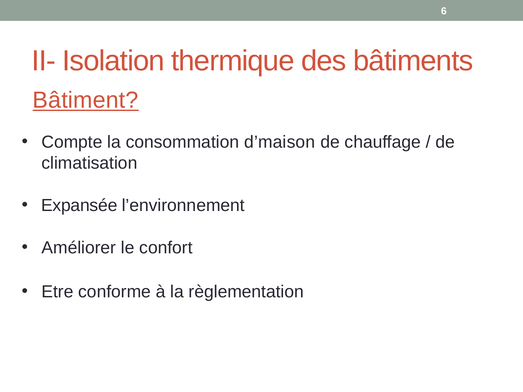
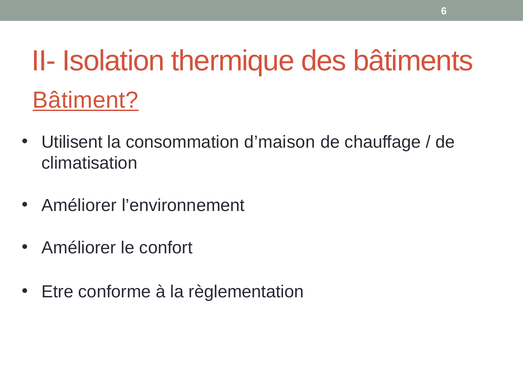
Compte: Compte -> Utilisent
Expansée at (79, 206): Expansée -> Améliorer
